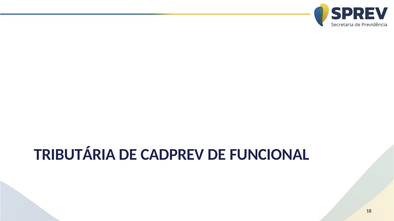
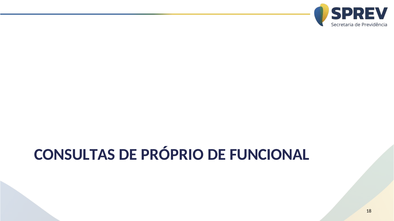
TRIBUTÁRIA: TRIBUTÁRIA -> CONSULTAS
CADPREV: CADPREV -> PRÓPRIO
